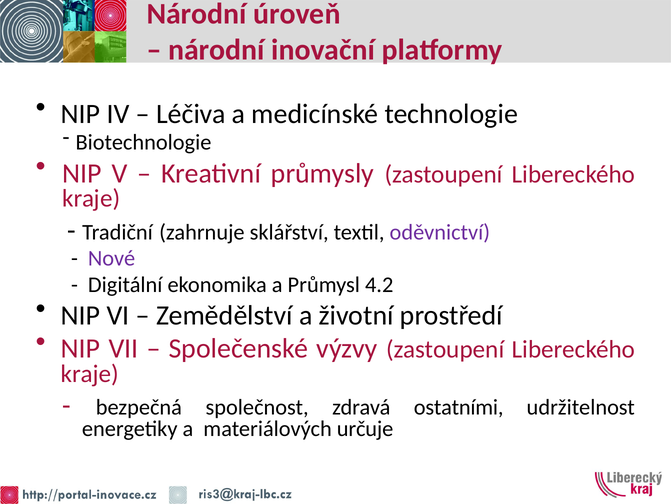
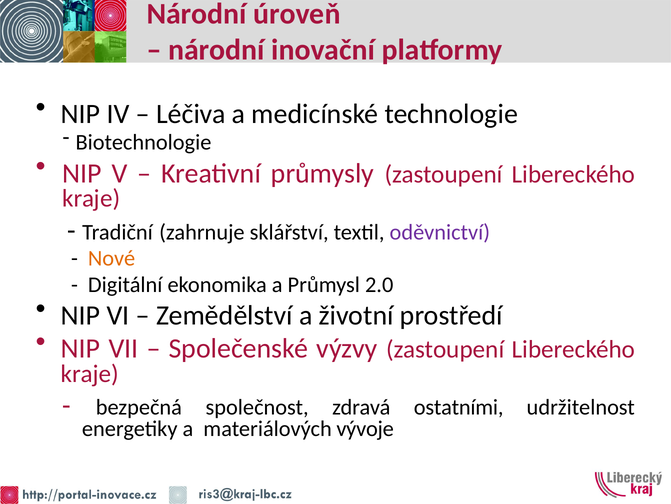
Nové colour: purple -> orange
4.2: 4.2 -> 2.0
určuje: určuje -> vývoje
